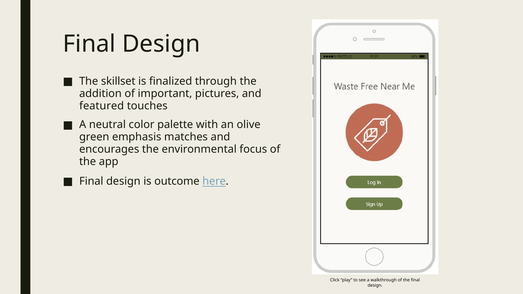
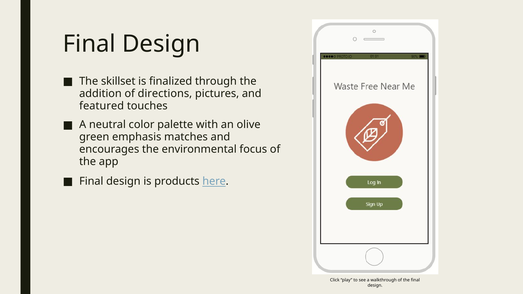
important: important -> directions
outcome: outcome -> products
